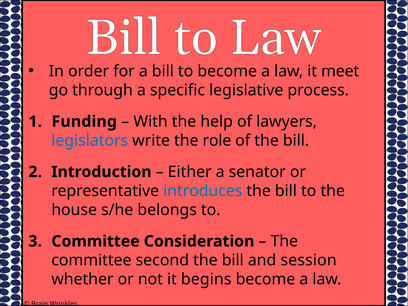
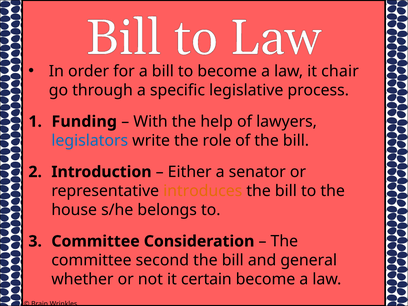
meet: meet -> chair
introduces colour: blue -> orange
session: session -> general
begins: begins -> certain
